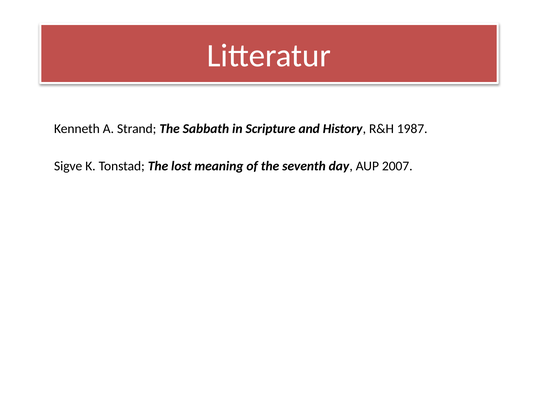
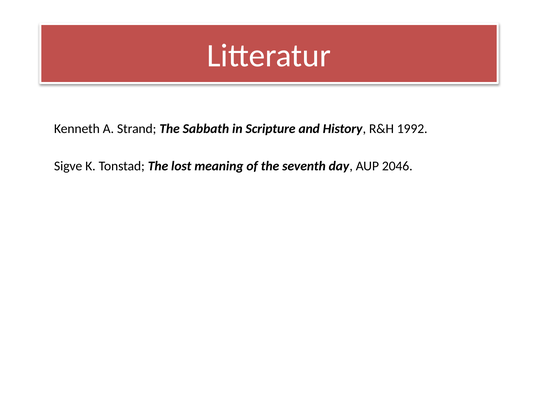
1987: 1987 -> 1992
2007: 2007 -> 2046
